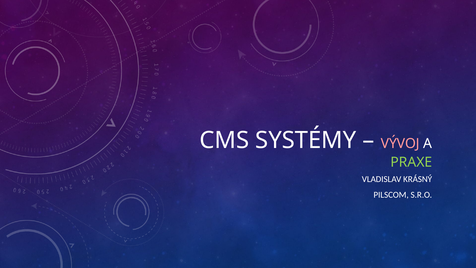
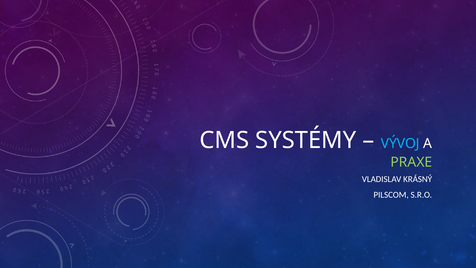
VÝVOJ colour: pink -> light blue
